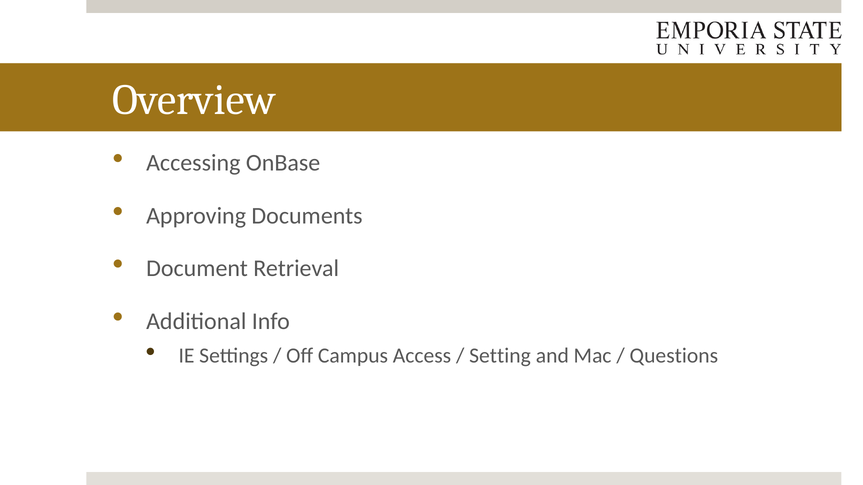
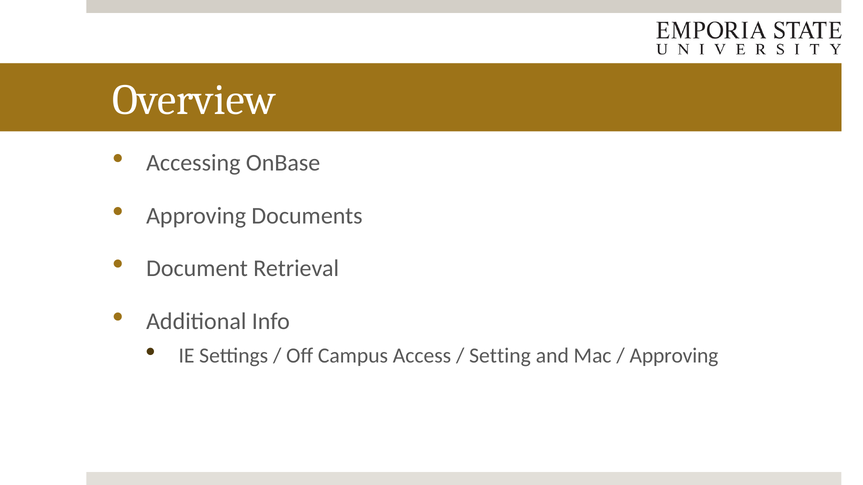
Questions at (674, 356): Questions -> Approving
